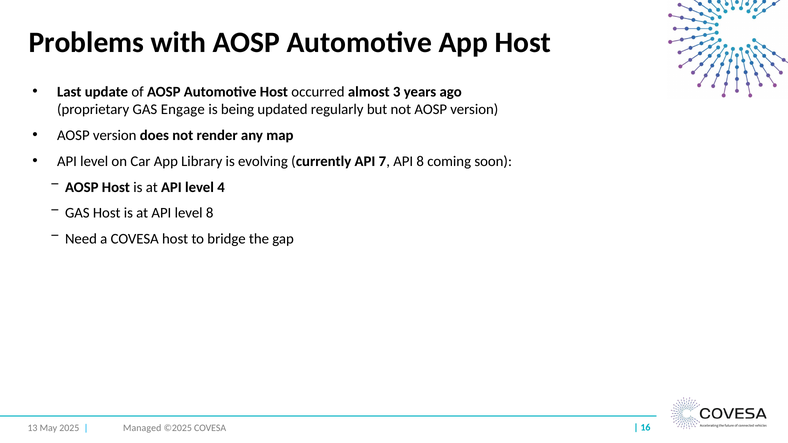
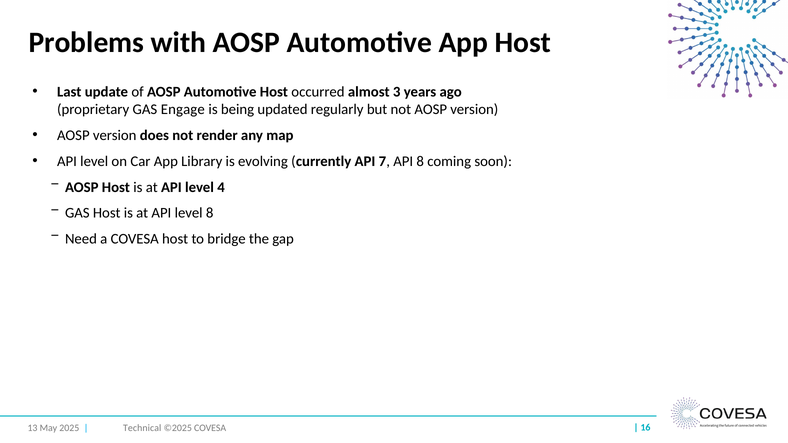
Managed: Managed -> Technical
